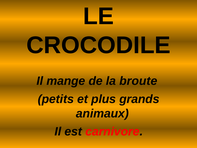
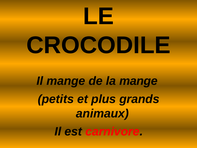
la broute: broute -> mange
